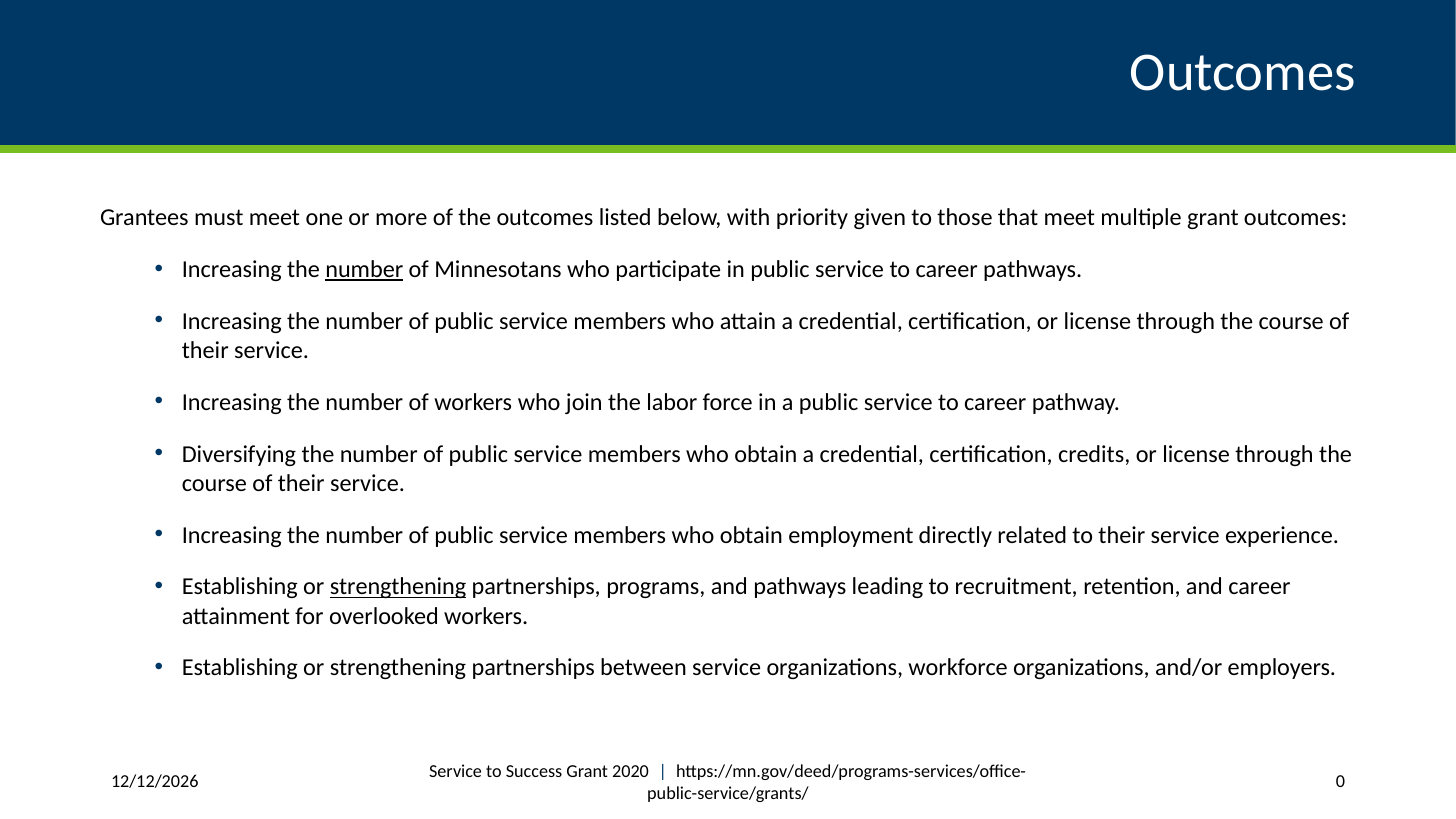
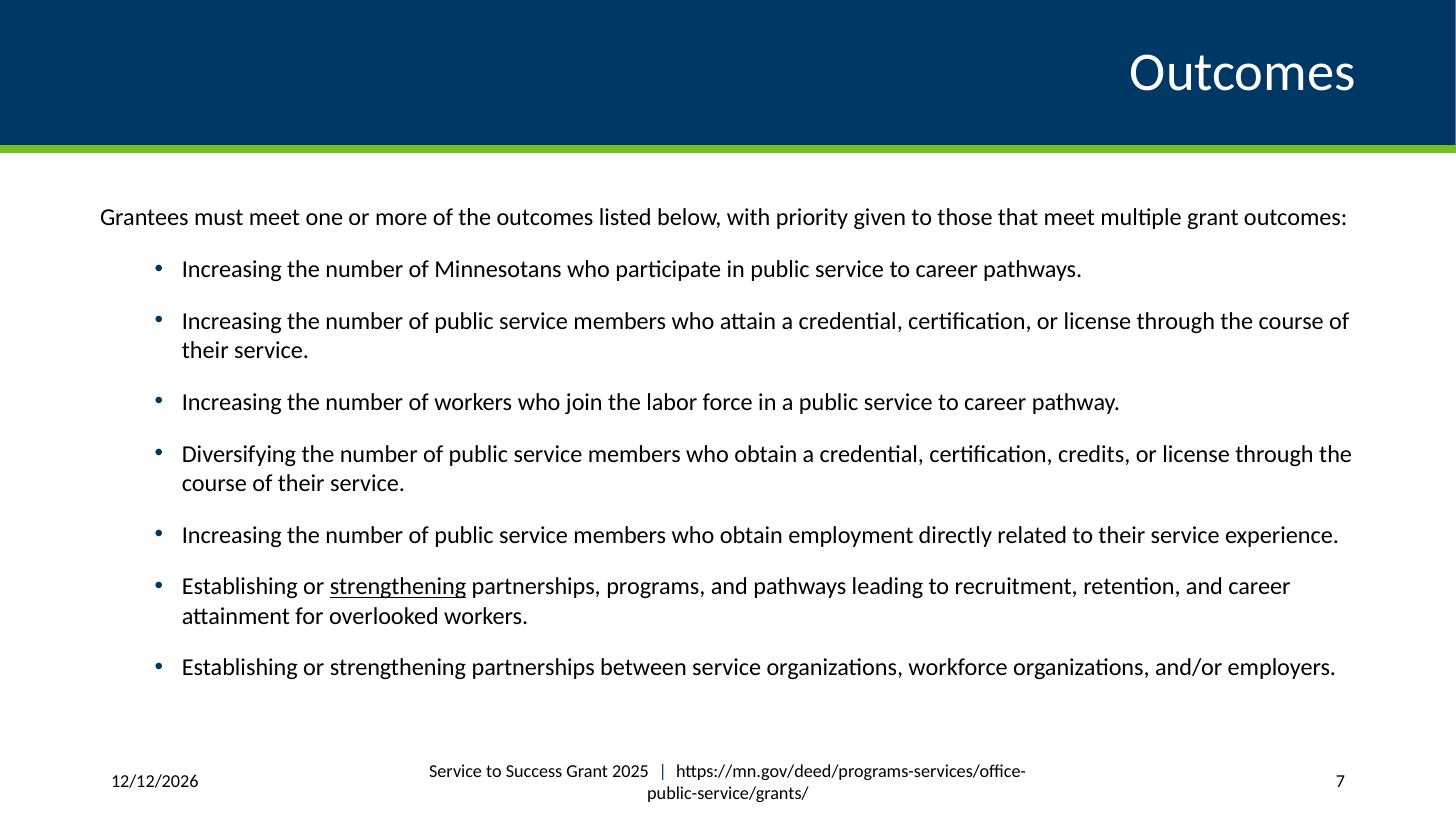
number at (364, 269) underline: present -> none
2020: 2020 -> 2025
0: 0 -> 7
